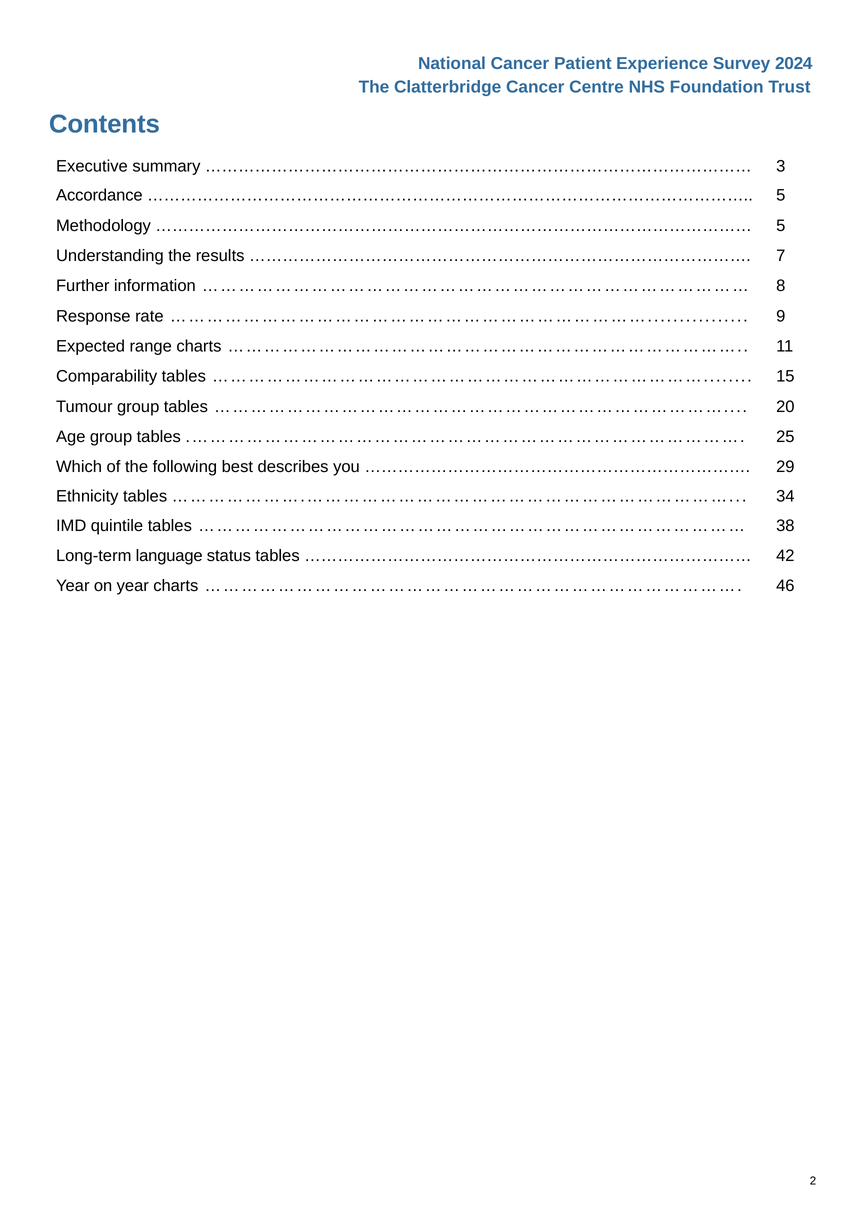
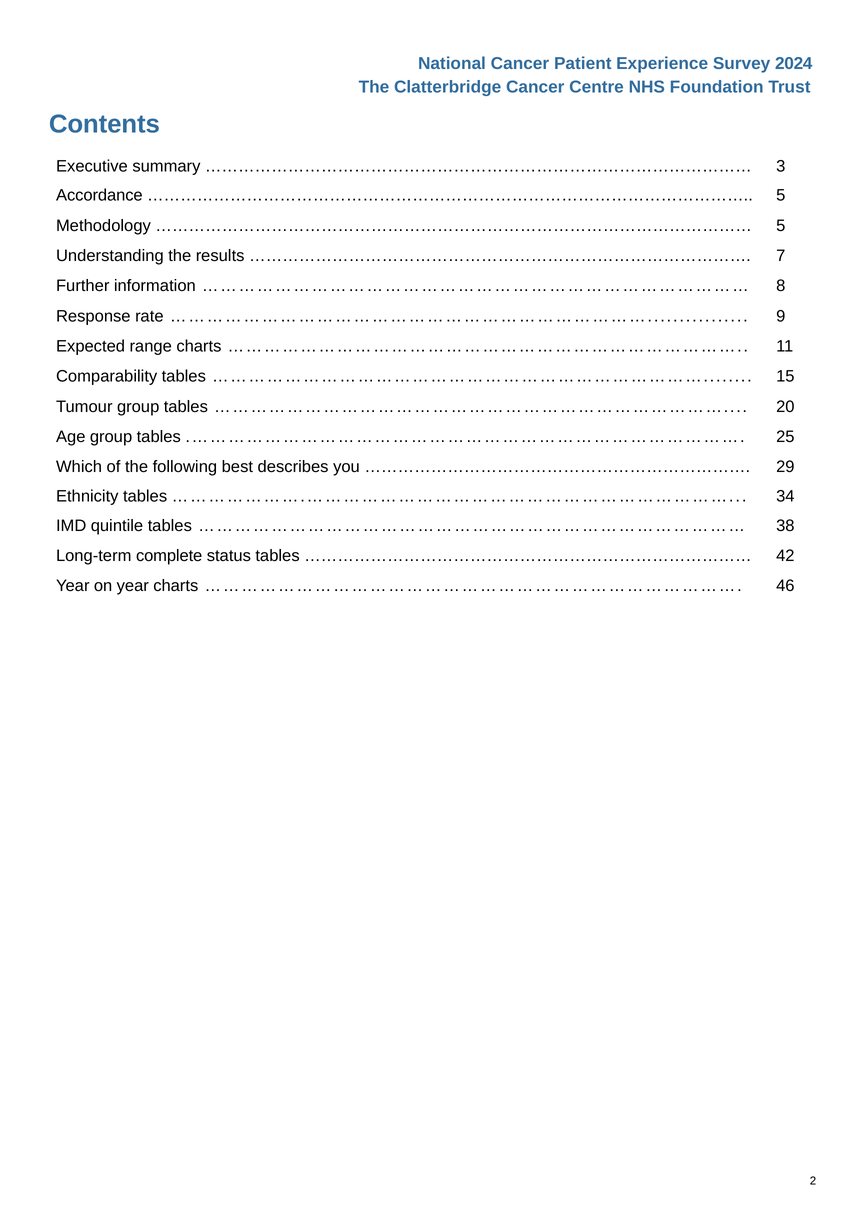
language: language -> complete
